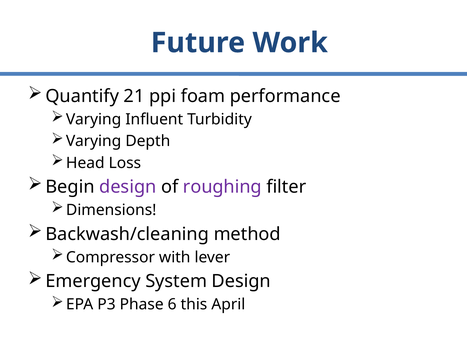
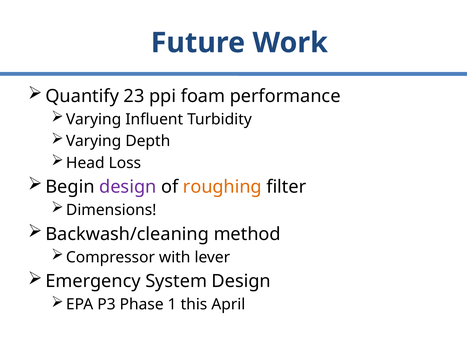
21: 21 -> 23
roughing colour: purple -> orange
6: 6 -> 1
